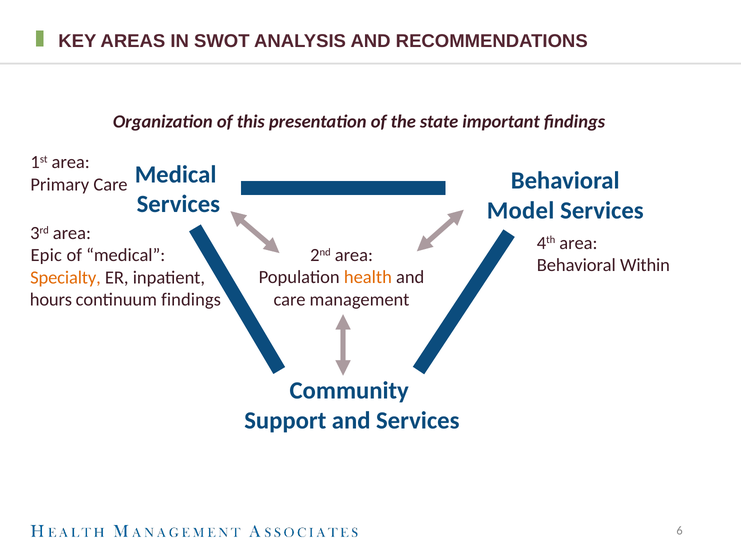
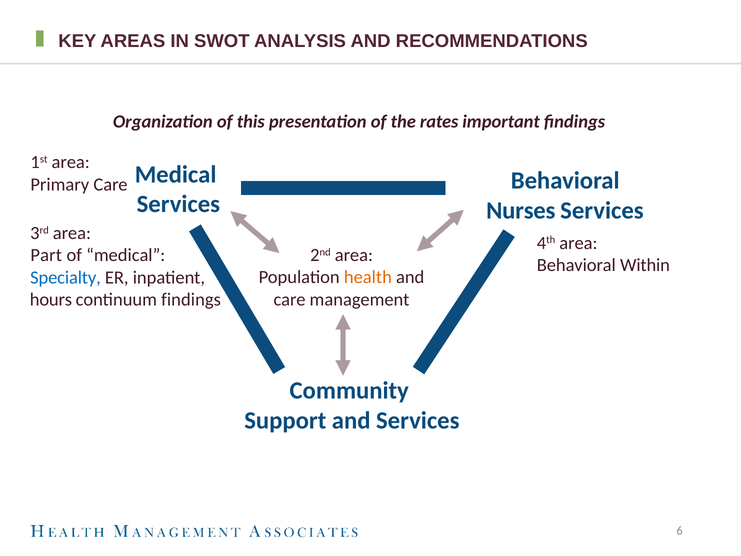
state: state -> rates
Model: Model -> Nurses
Epic: Epic -> Part
Specialty colour: orange -> blue
